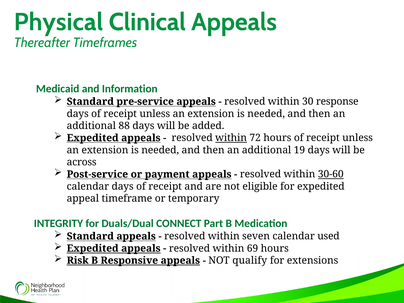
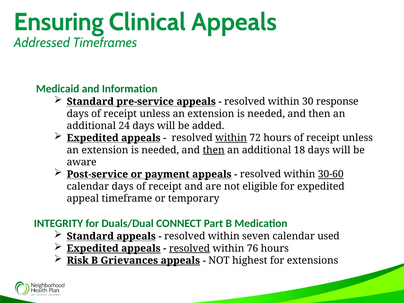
Physical: Physical -> Ensuring
Thereafter: Thereafter -> Addressed
88: 88 -> 24
then at (214, 150) underline: none -> present
19: 19 -> 18
across: across -> aware
resolved at (189, 248) underline: none -> present
69: 69 -> 76
Responsive: Responsive -> Grievances
qualify: qualify -> highest
